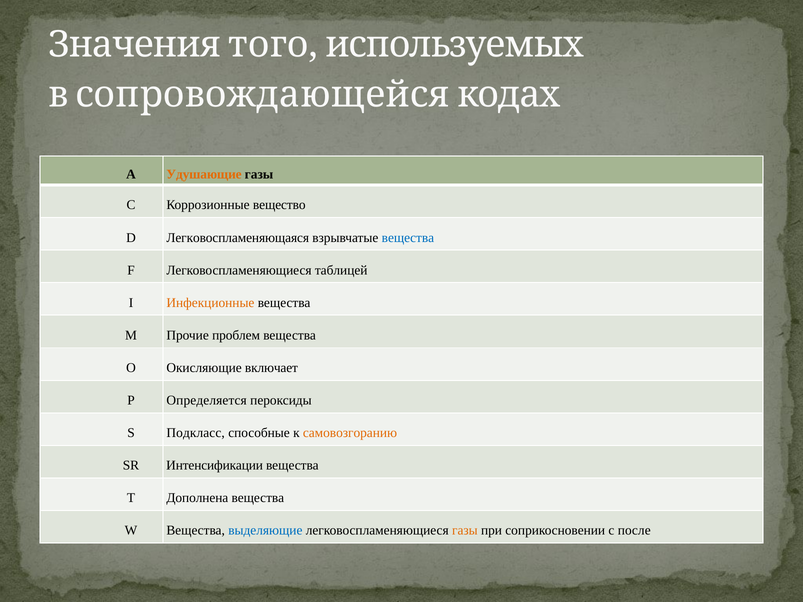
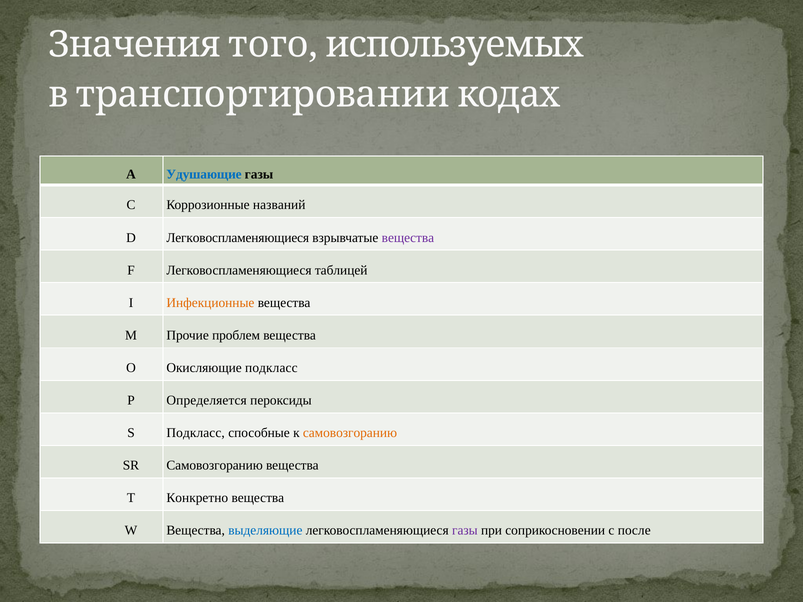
сопровождающейся: сопровождающейся -> транспортировании
Удушающие colour: orange -> blue
вещество: вещество -> названий
D Легковоспламеняющаяся: Легковоспламеняющаяся -> Легковоспламеняющиеся
вещества at (408, 238) colour: blue -> purple
Окисляющие включает: включает -> подкласс
SR Интенсификации: Интенсификации -> Самовозгоранию
Дополнена: Дополнена -> Конкретно
газы at (465, 531) colour: orange -> purple
